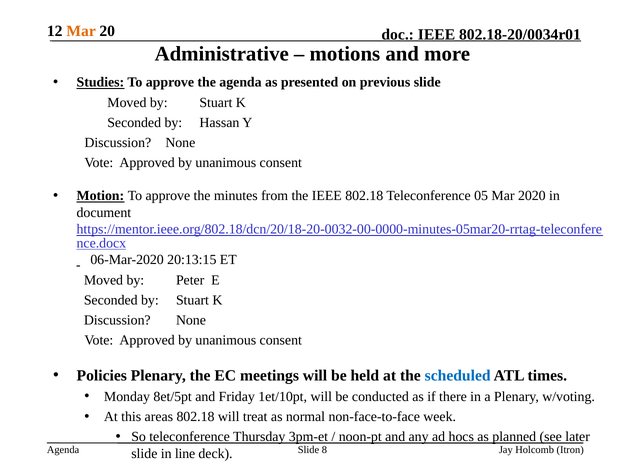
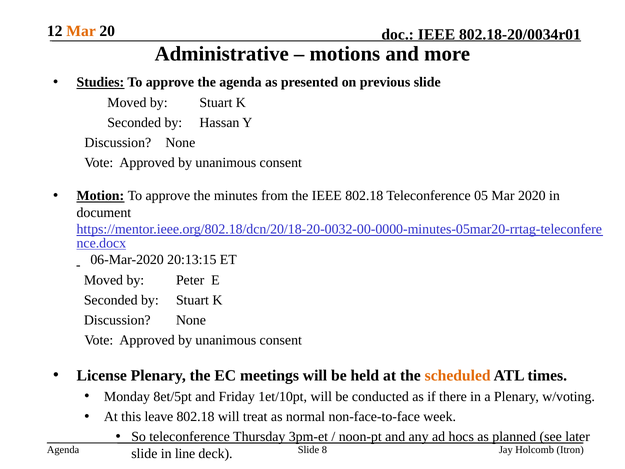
Policies: Policies -> License
scheduled colour: blue -> orange
areas: areas -> leave
